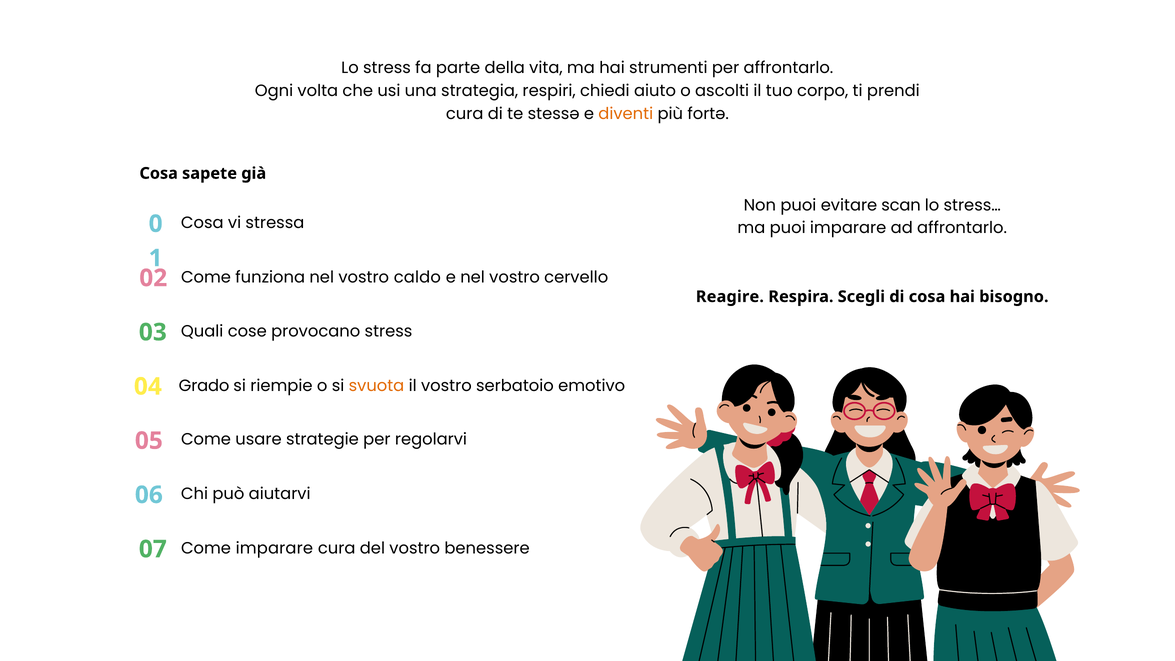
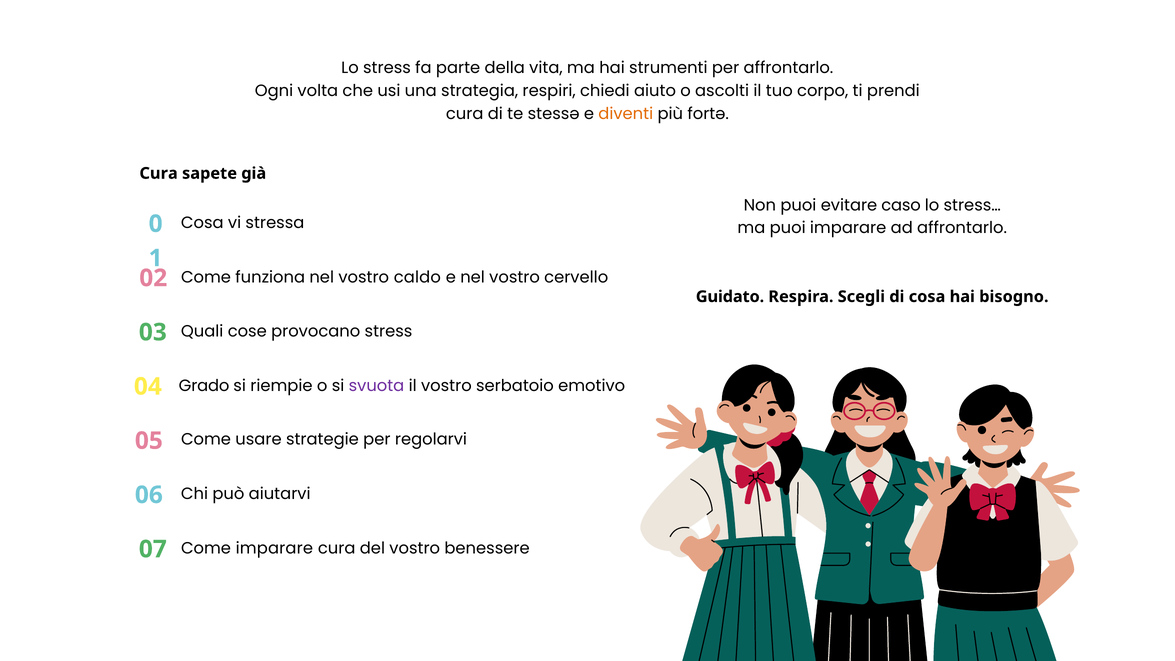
Cosa at (159, 173): Cosa -> Cura
scan: scan -> caso
Reagire: Reagire -> Guidato
svuota colour: orange -> purple
